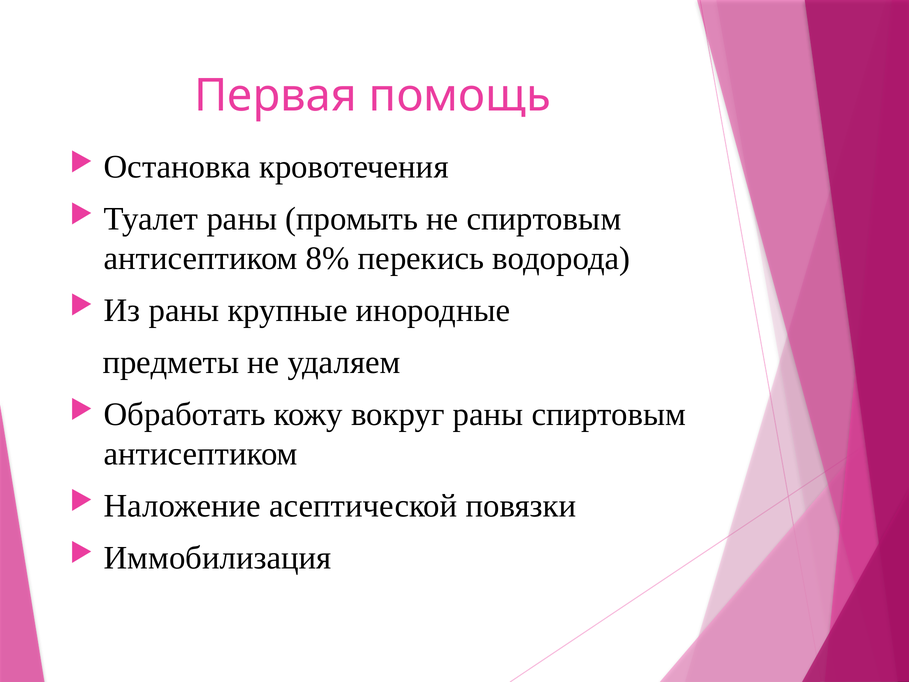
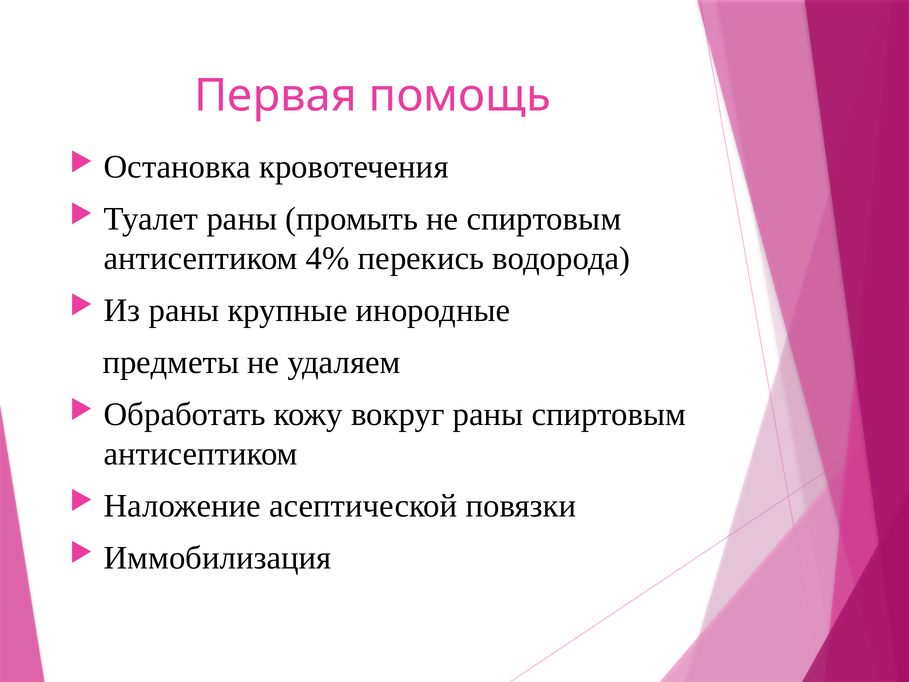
8%: 8% -> 4%
